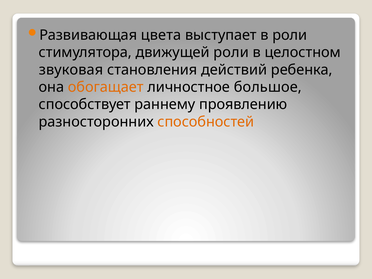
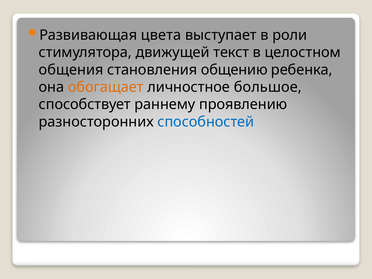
движущей роли: роли -> текст
звуковая: звуковая -> общения
действий: действий -> общению
способностей colour: orange -> blue
